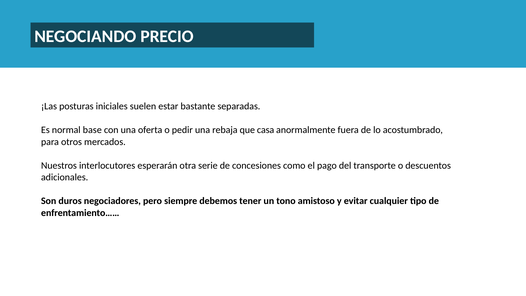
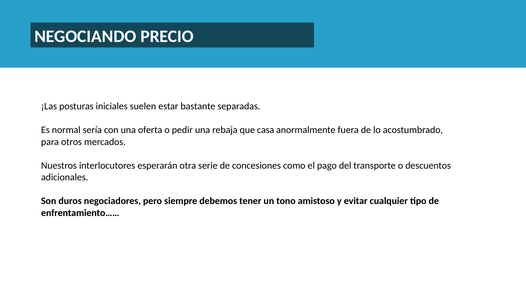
base: base -> sería
